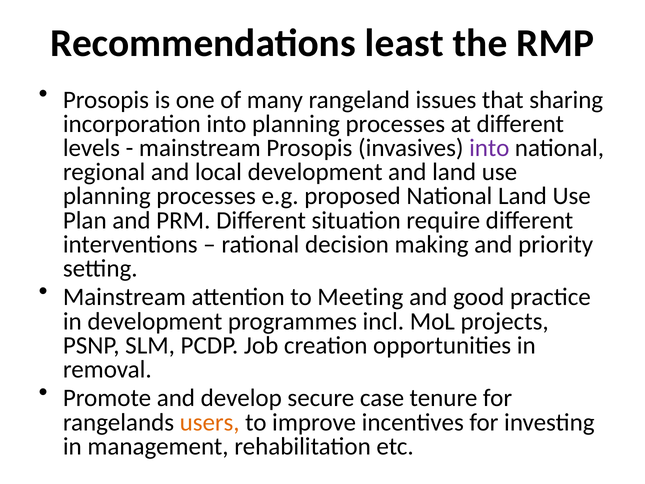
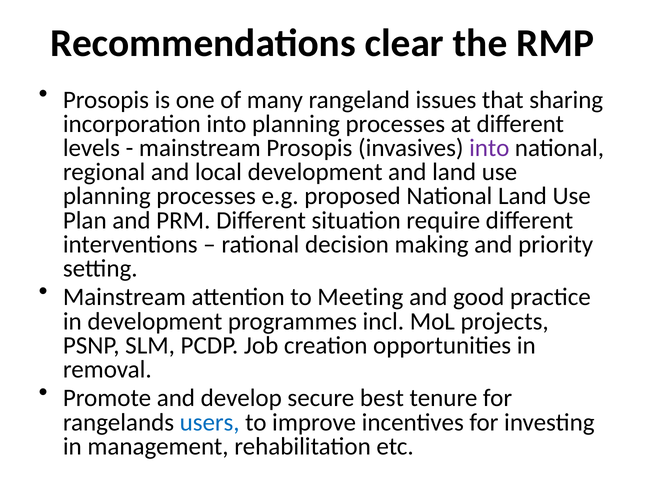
least: least -> clear
case: case -> best
users colour: orange -> blue
